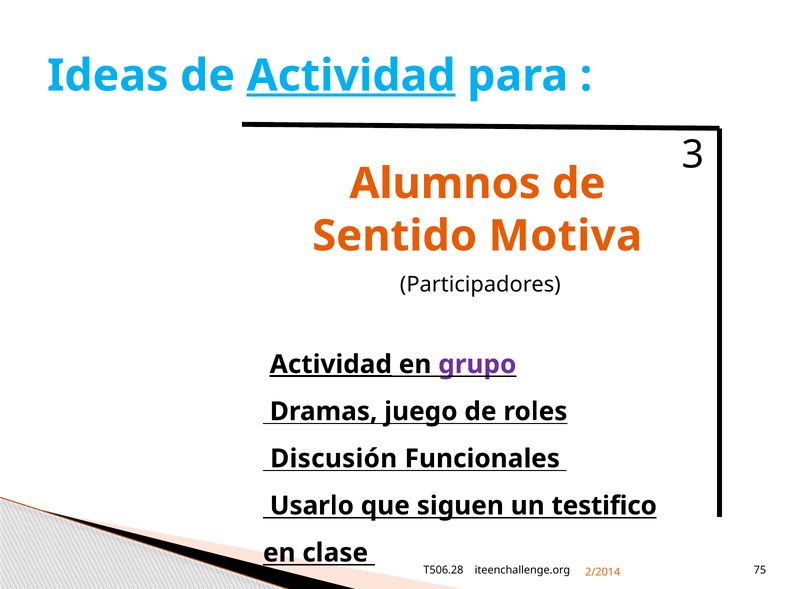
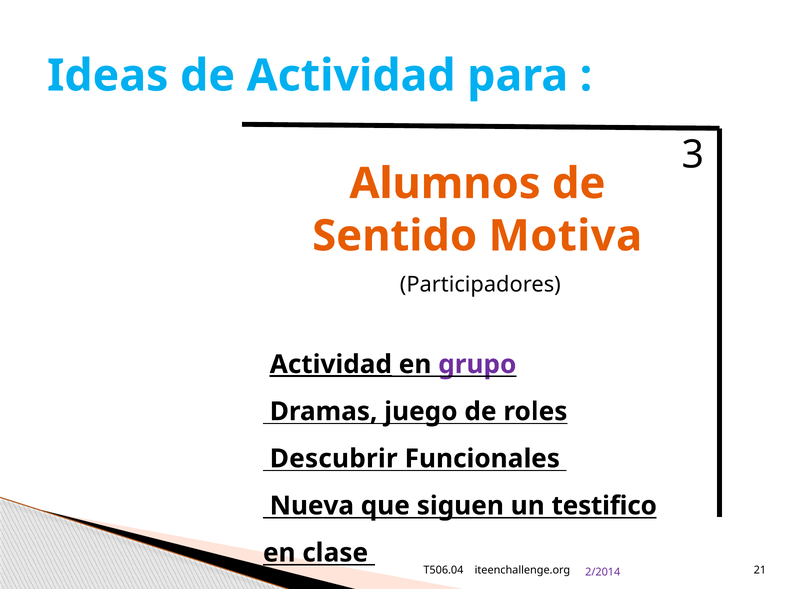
Actividad at (351, 76) underline: present -> none
Discusión: Discusión -> Descubrir
Usarlo: Usarlo -> Nueva
2/2014 colour: orange -> purple
T506.28: T506.28 -> T506.04
75: 75 -> 21
